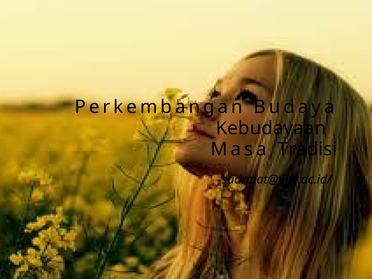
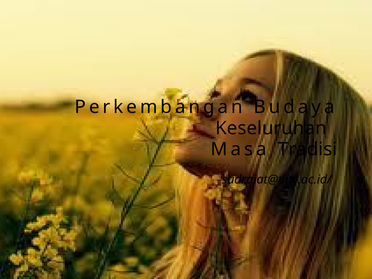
Kebudayaan: Kebudayaan -> Keseluruhan
